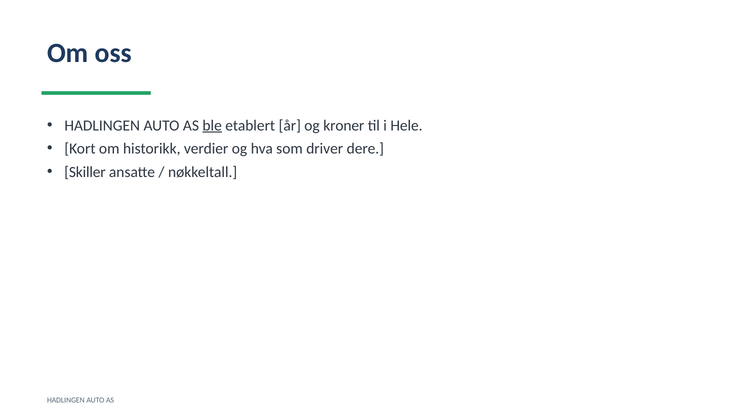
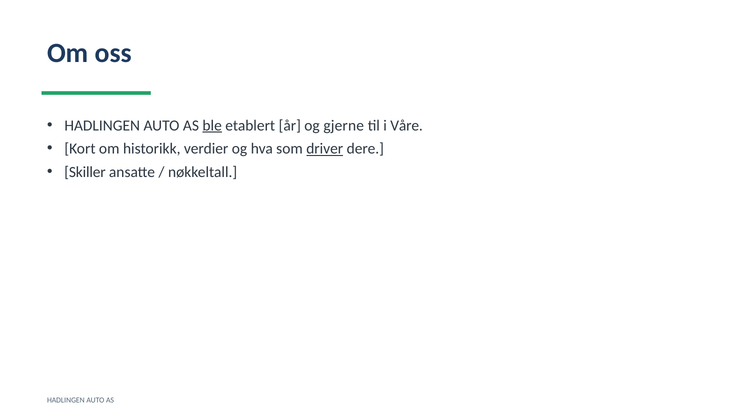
kroner: kroner -> gjerne
Hele: Hele -> Våre
driver underline: none -> present
